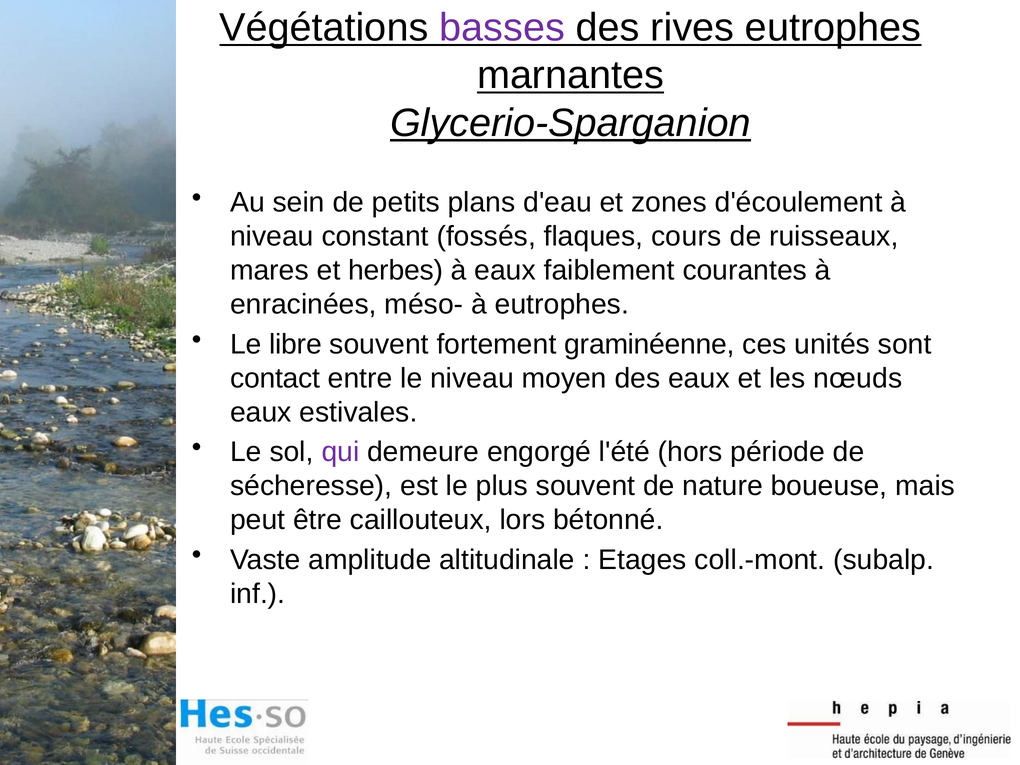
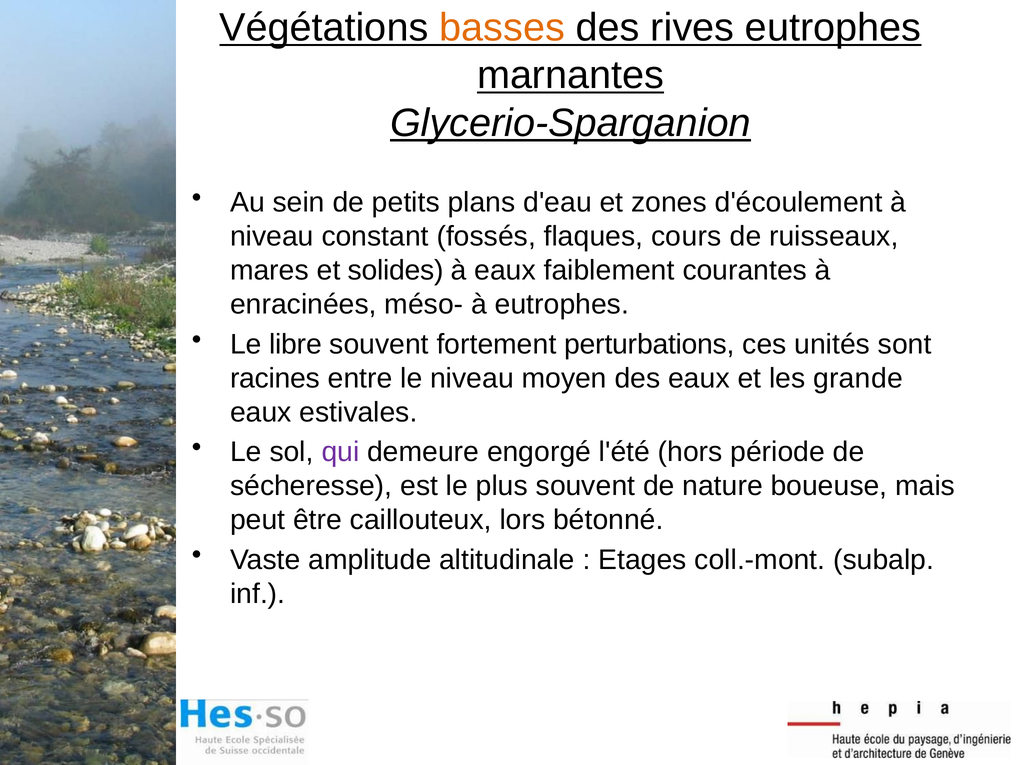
basses colour: purple -> orange
herbes: herbes -> solides
graminéenne: graminéenne -> perturbations
contact: contact -> racines
nœuds: nœuds -> grande
